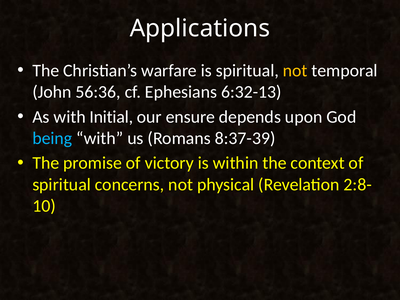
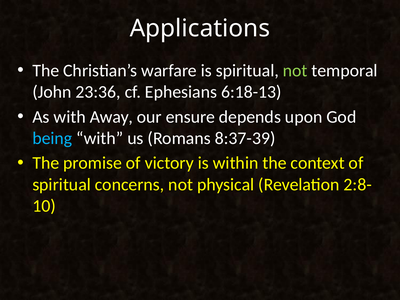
not at (295, 71) colour: yellow -> light green
56:36: 56:36 -> 23:36
6:32-13: 6:32-13 -> 6:18-13
Initial: Initial -> Away
